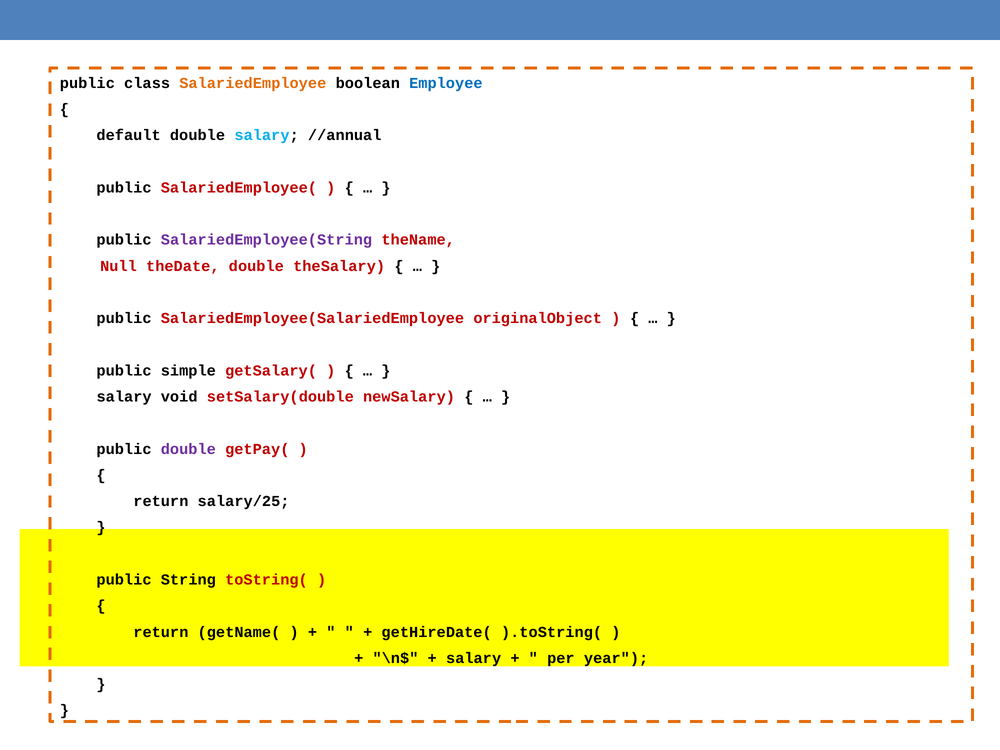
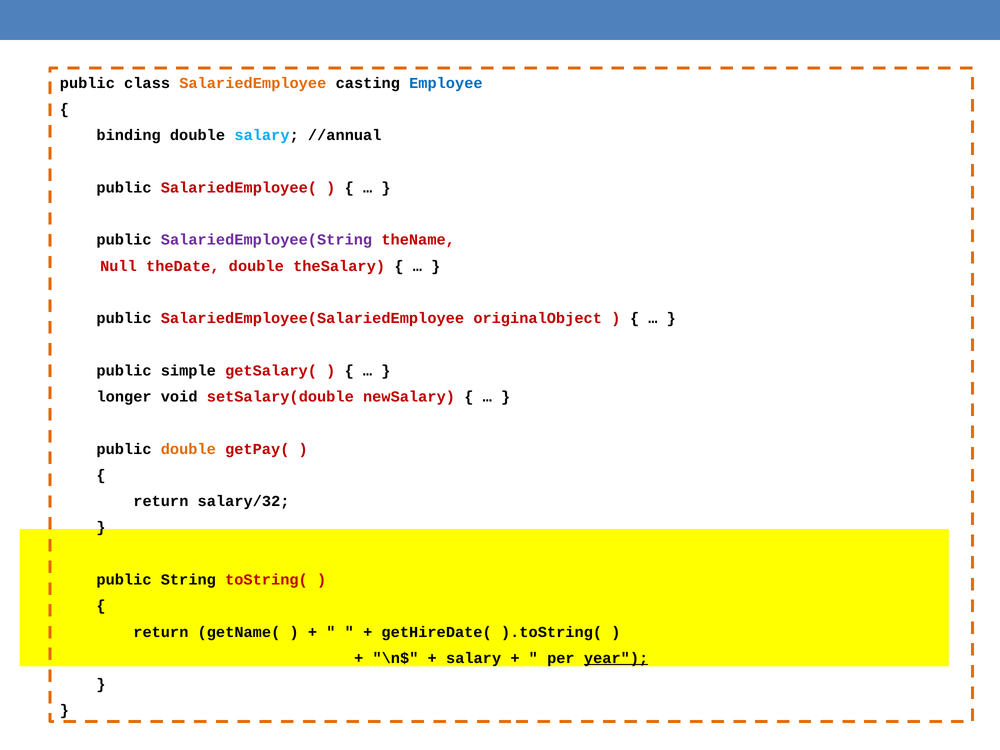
boolean: boolean -> casting
default: default -> binding
salary at (124, 397): salary -> longer
double at (188, 449) colour: purple -> orange
salary/25: salary/25 -> salary/32
year underline: none -> present
